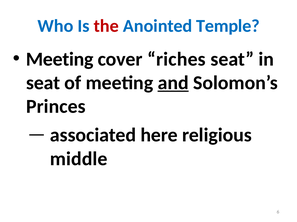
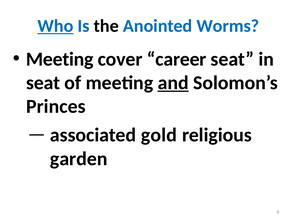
Who underline: none -> present
the colour: red -> black
Temple: Temple -> Worms
riches: riches -> career
here: here -> gold
middle: middle -> garden
